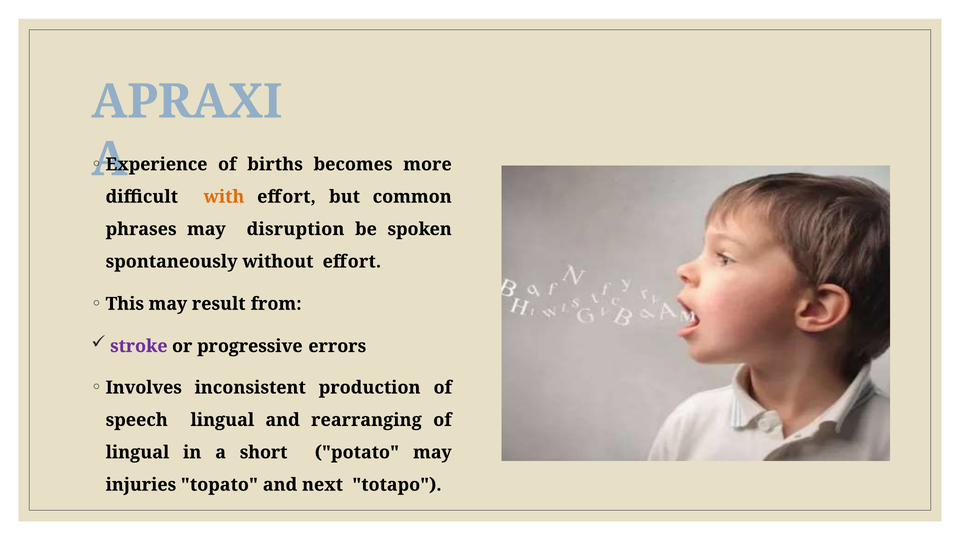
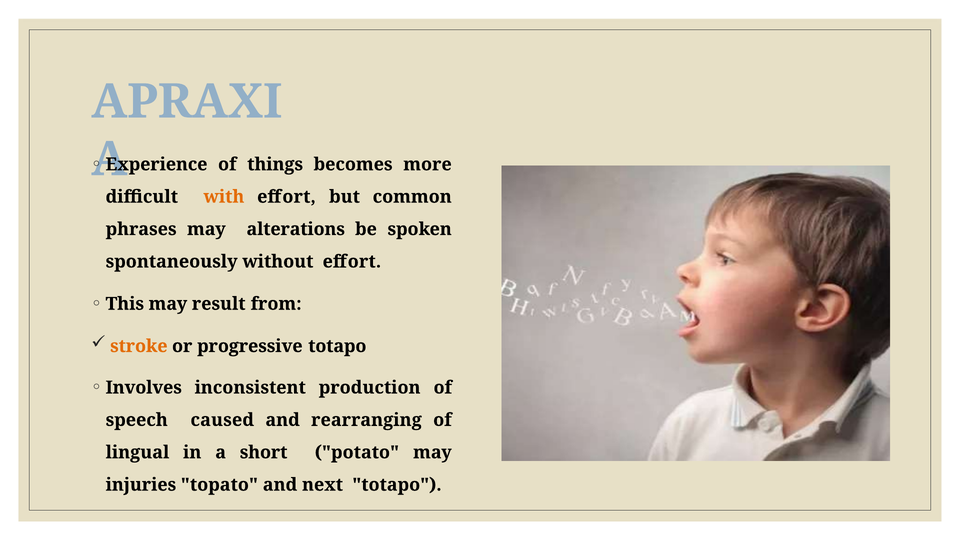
births: births -> things
disruption: disruption -> alterations
stroke colour: purple -> orange
progressive errors: errors -> totapo
speech lingual: lingual -> caused
